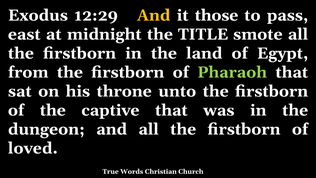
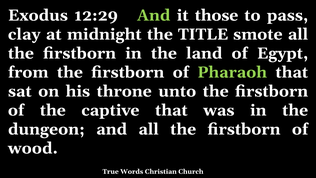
And at (154, 15) colour: yellow -> light green
east: east -> clay
loved: loved -> wood
